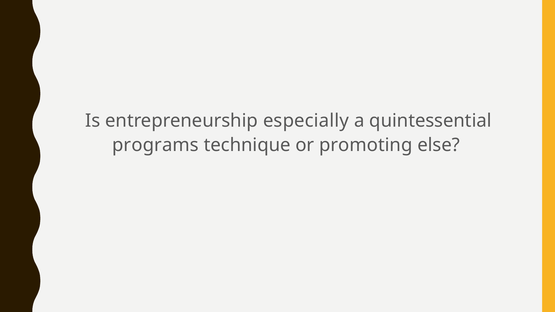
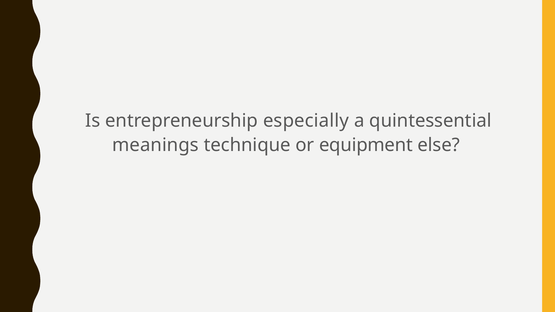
programs: programs -> meanings
promoting: promoting -> equipment
